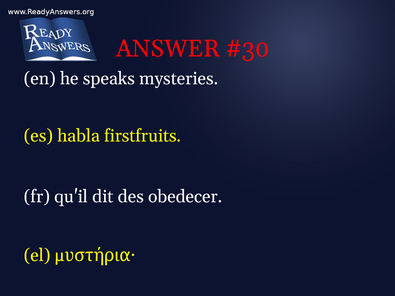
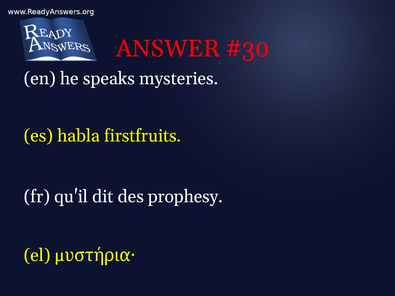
obedecer: obedecer -> prophesy
